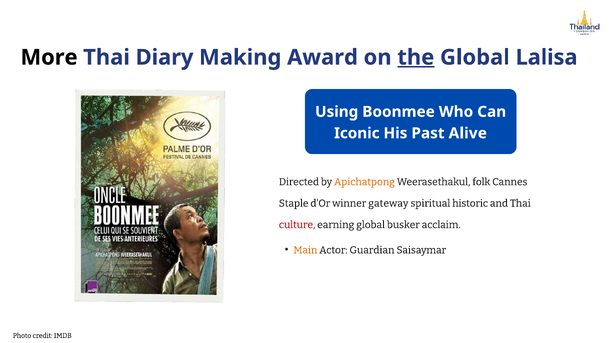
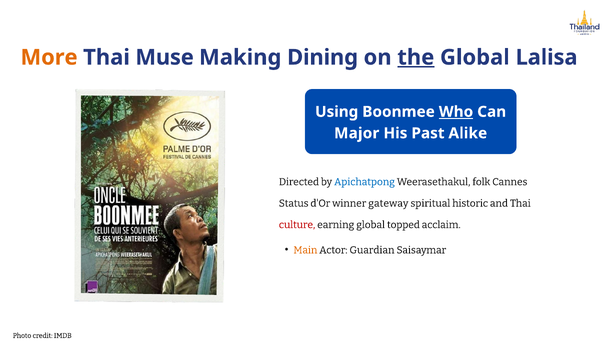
More colour: black -> orange
Diary: Diary -> Muse
Award: Award -> Dining
Who underline: none -> present
Iconic: Iconic -> Major
Alive: Alive -> Alike
Apichatpong colour: orange -> blue
Staple: Staple -> Status
busker: busker -> topped
